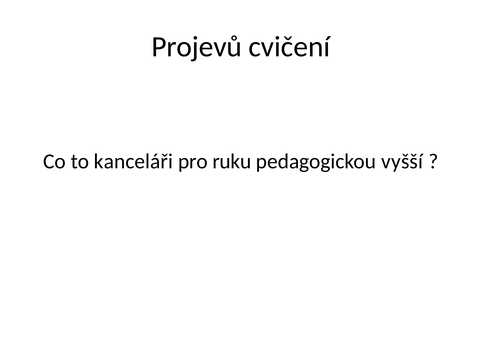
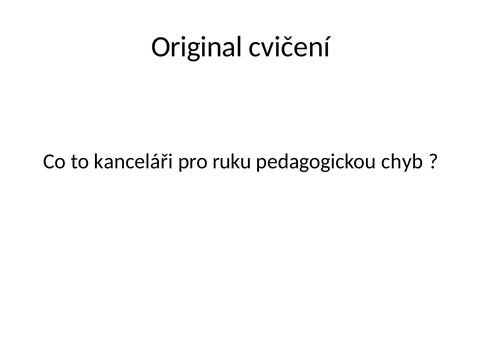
Projevů: Projevů -> Original
vyšší: vyšší -> chyb
